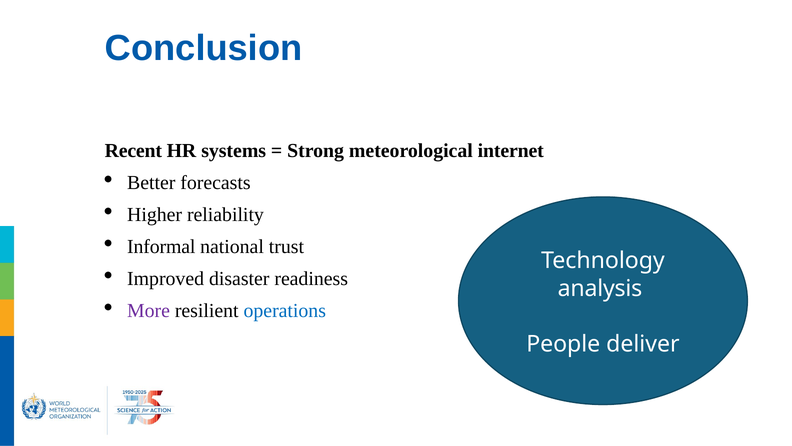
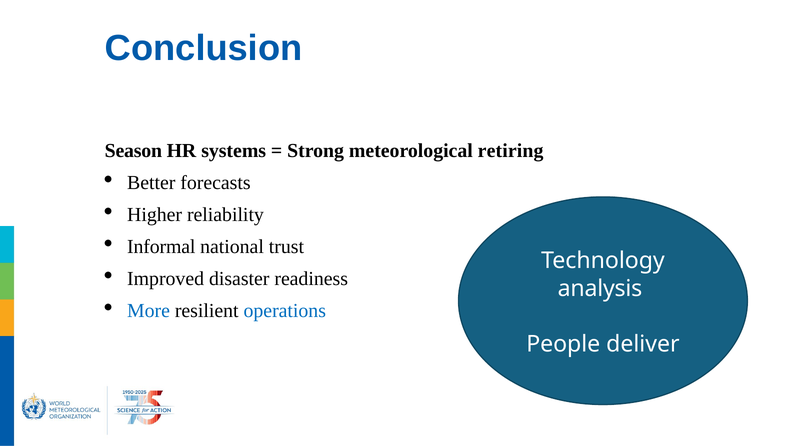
Recent: Recent -> Season
internet: internet -> retiring
More colour: purple -> blue
